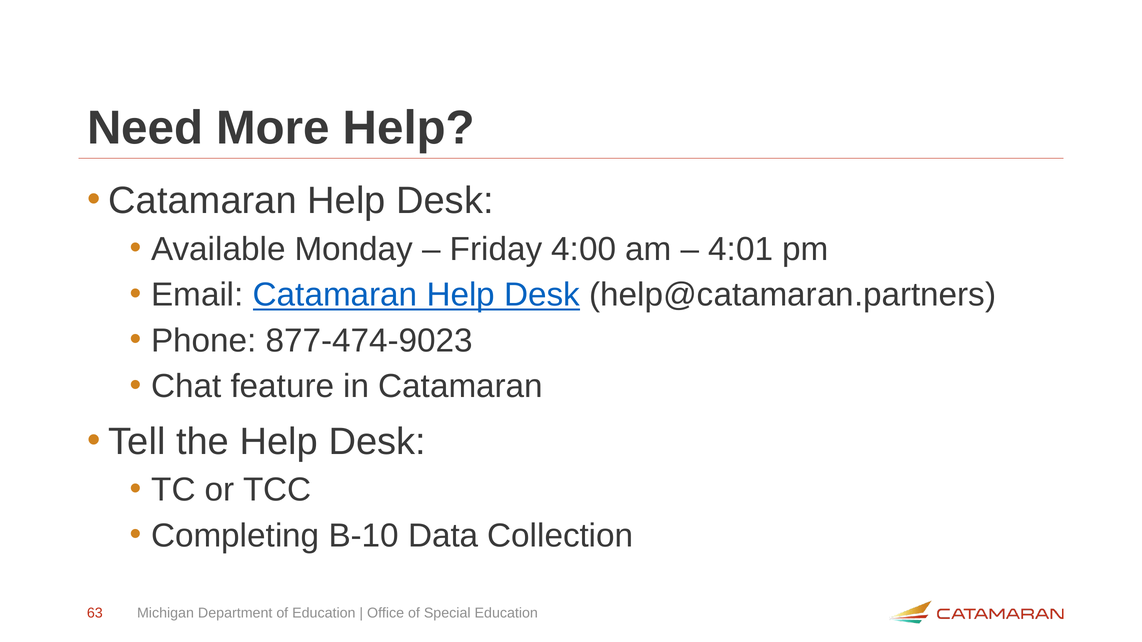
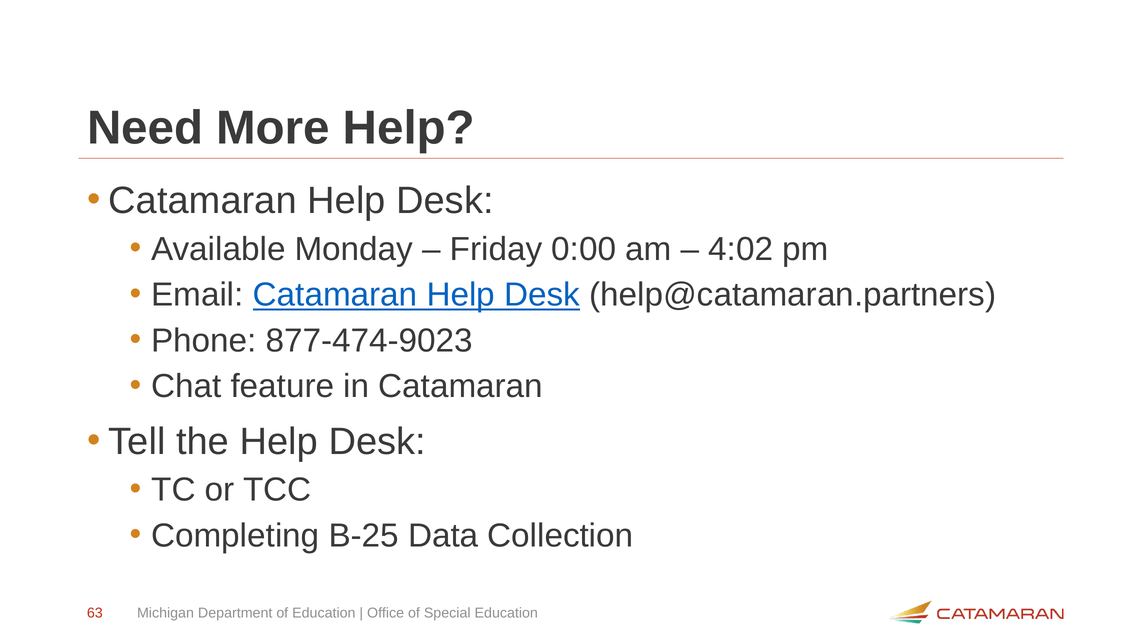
4:00: 4:00 -> 0:00
4:01: 4:01 -> 4:02
B-10: B-10 -> B-25
